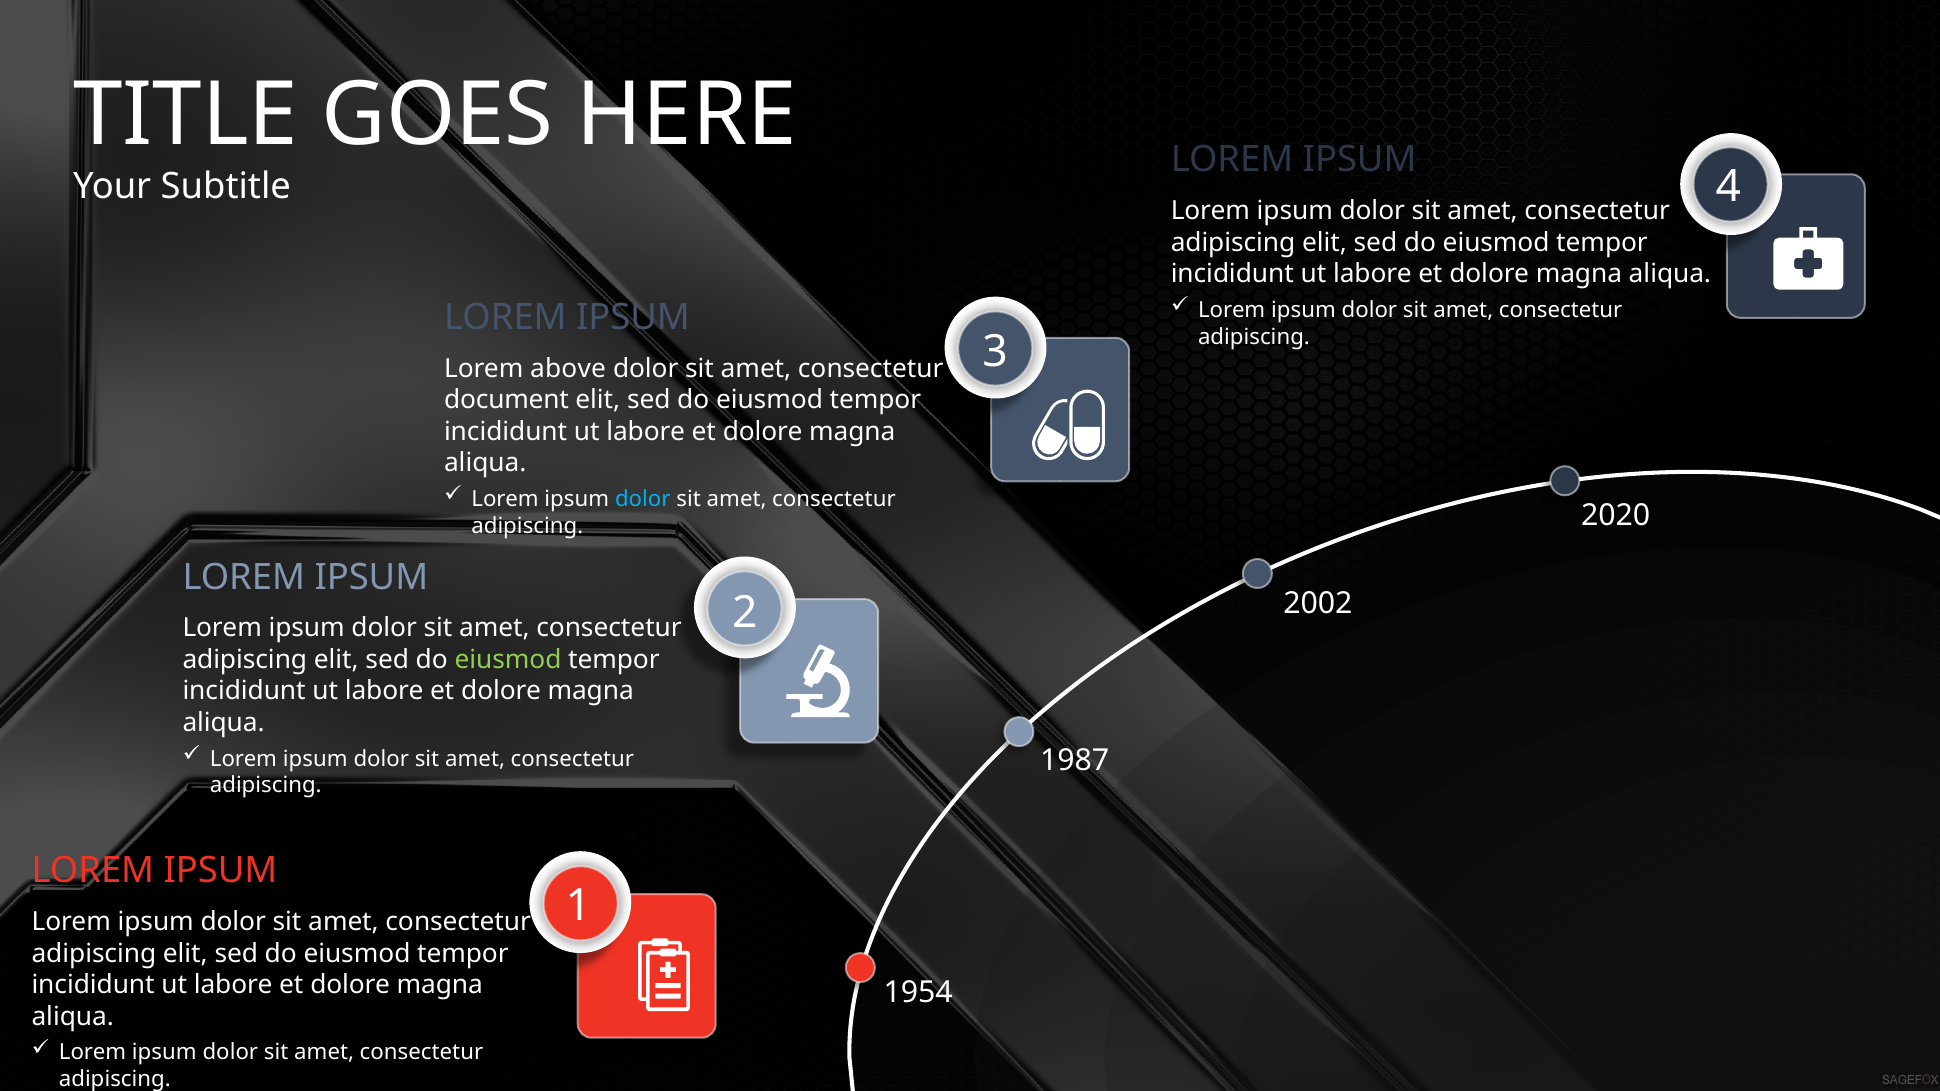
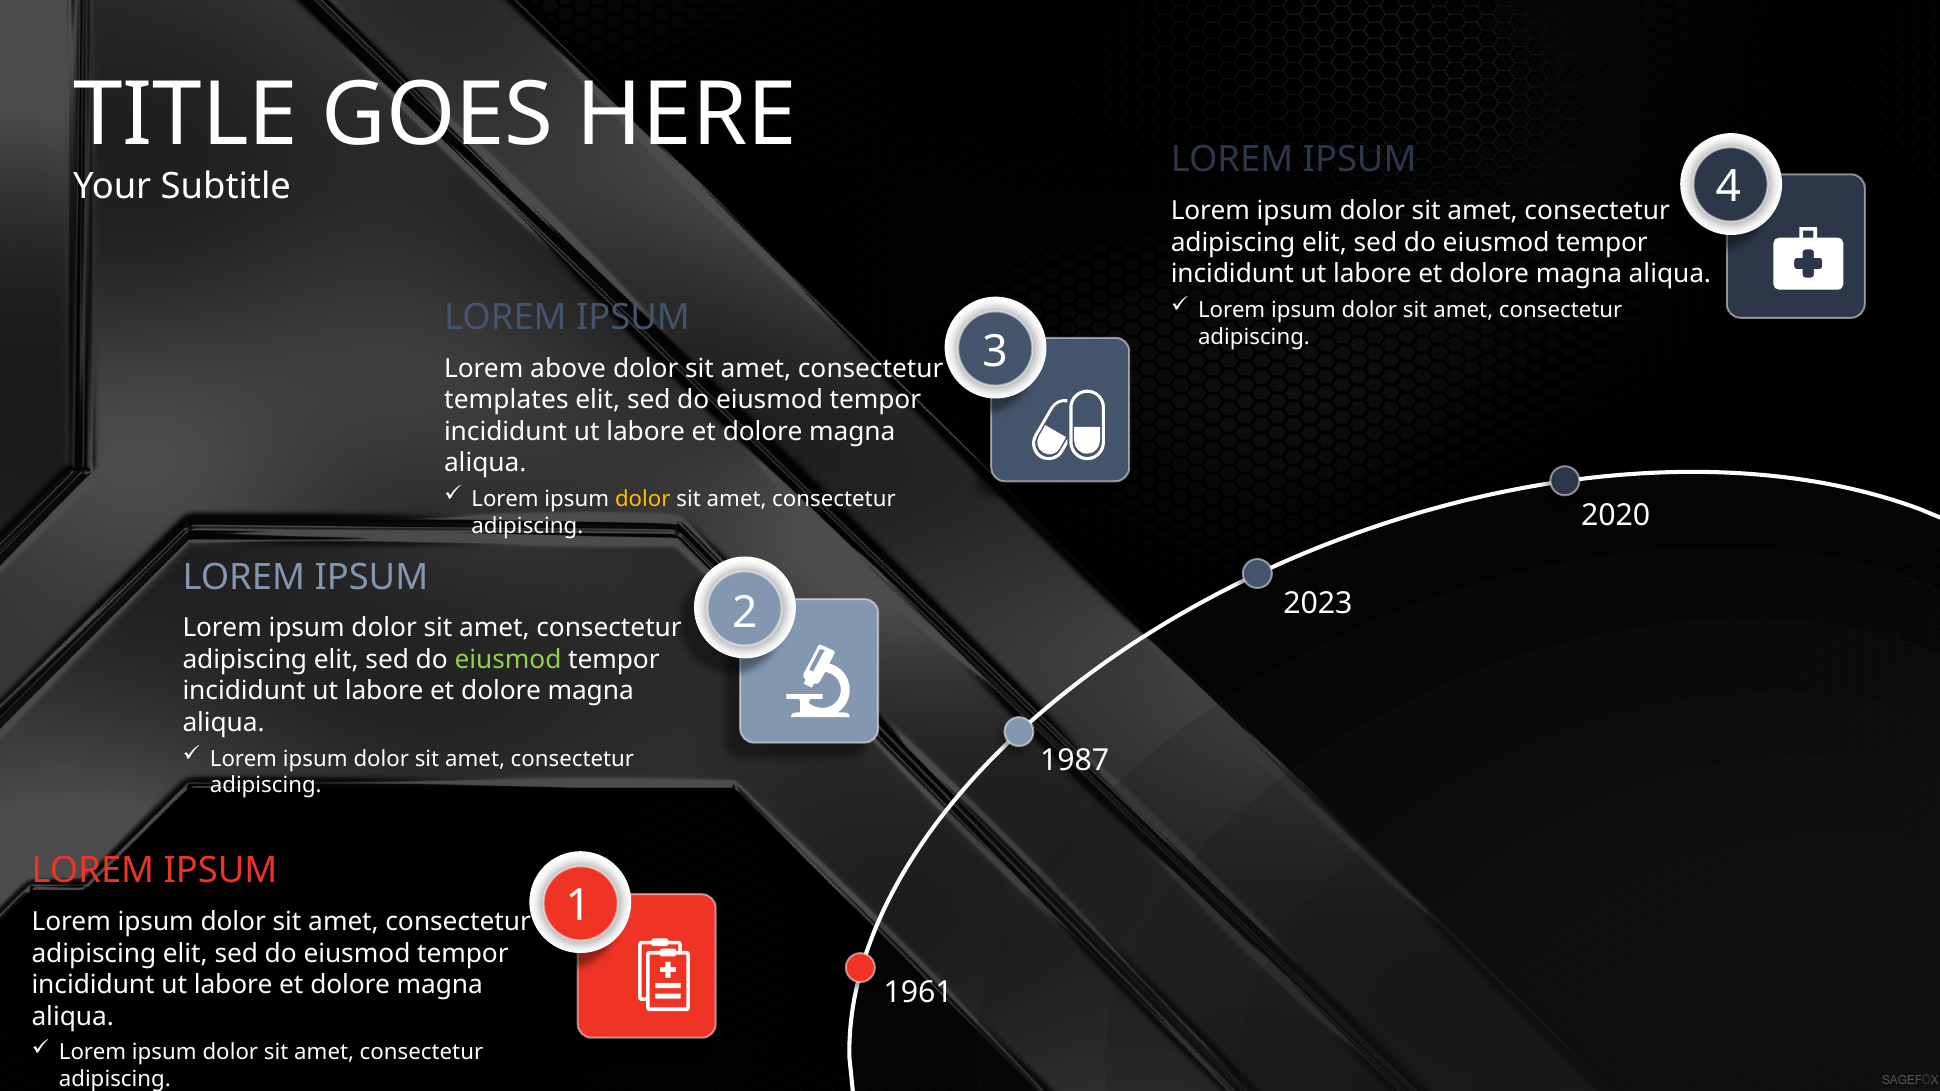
document: document -> templates
dolor at (643, 499) colour: light blue -> yellow
2002: 2002 -> 2023
1954: 1954 -> 1961
